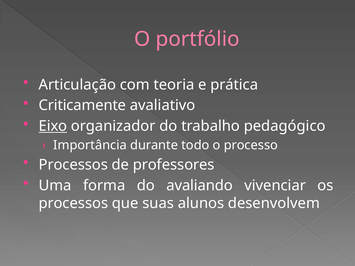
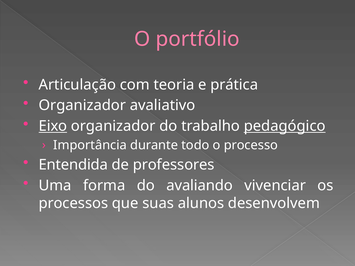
Criticamente at (82, 105): Criticamente -> Organizador
pedagógico underline: none -> present
Processos at (73, 165): Processos -> Entendida
